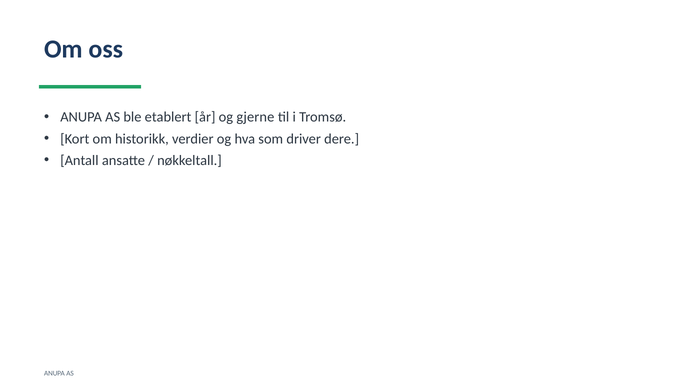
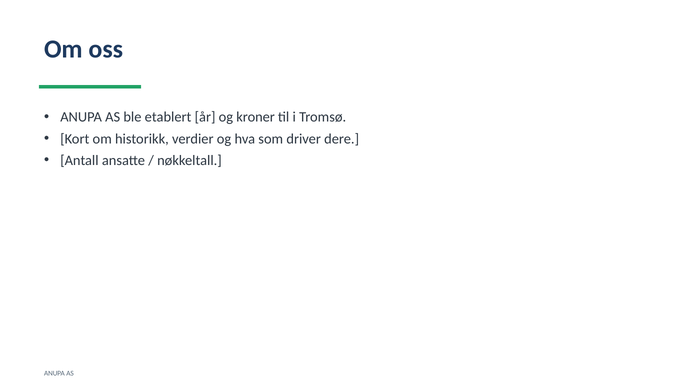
gjerne: gjerne -> kroner
